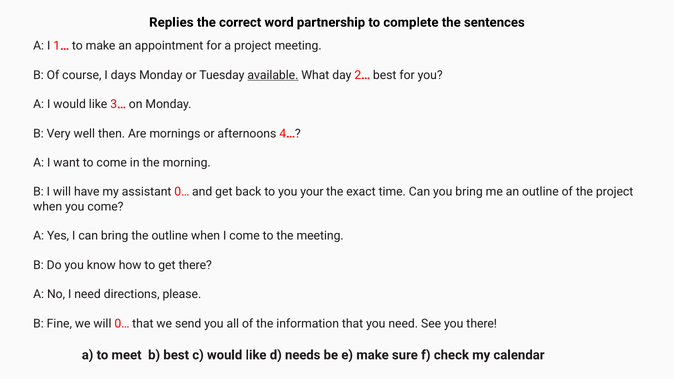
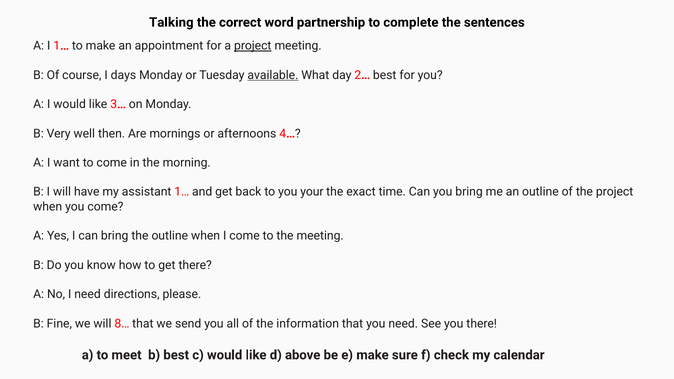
Replies: Replies -> Talking
project at (253, 46) underline: none -> present
assistant 0…: 0… -> 1…
will 0…: 0… -> 8…
needs: needs -> above
